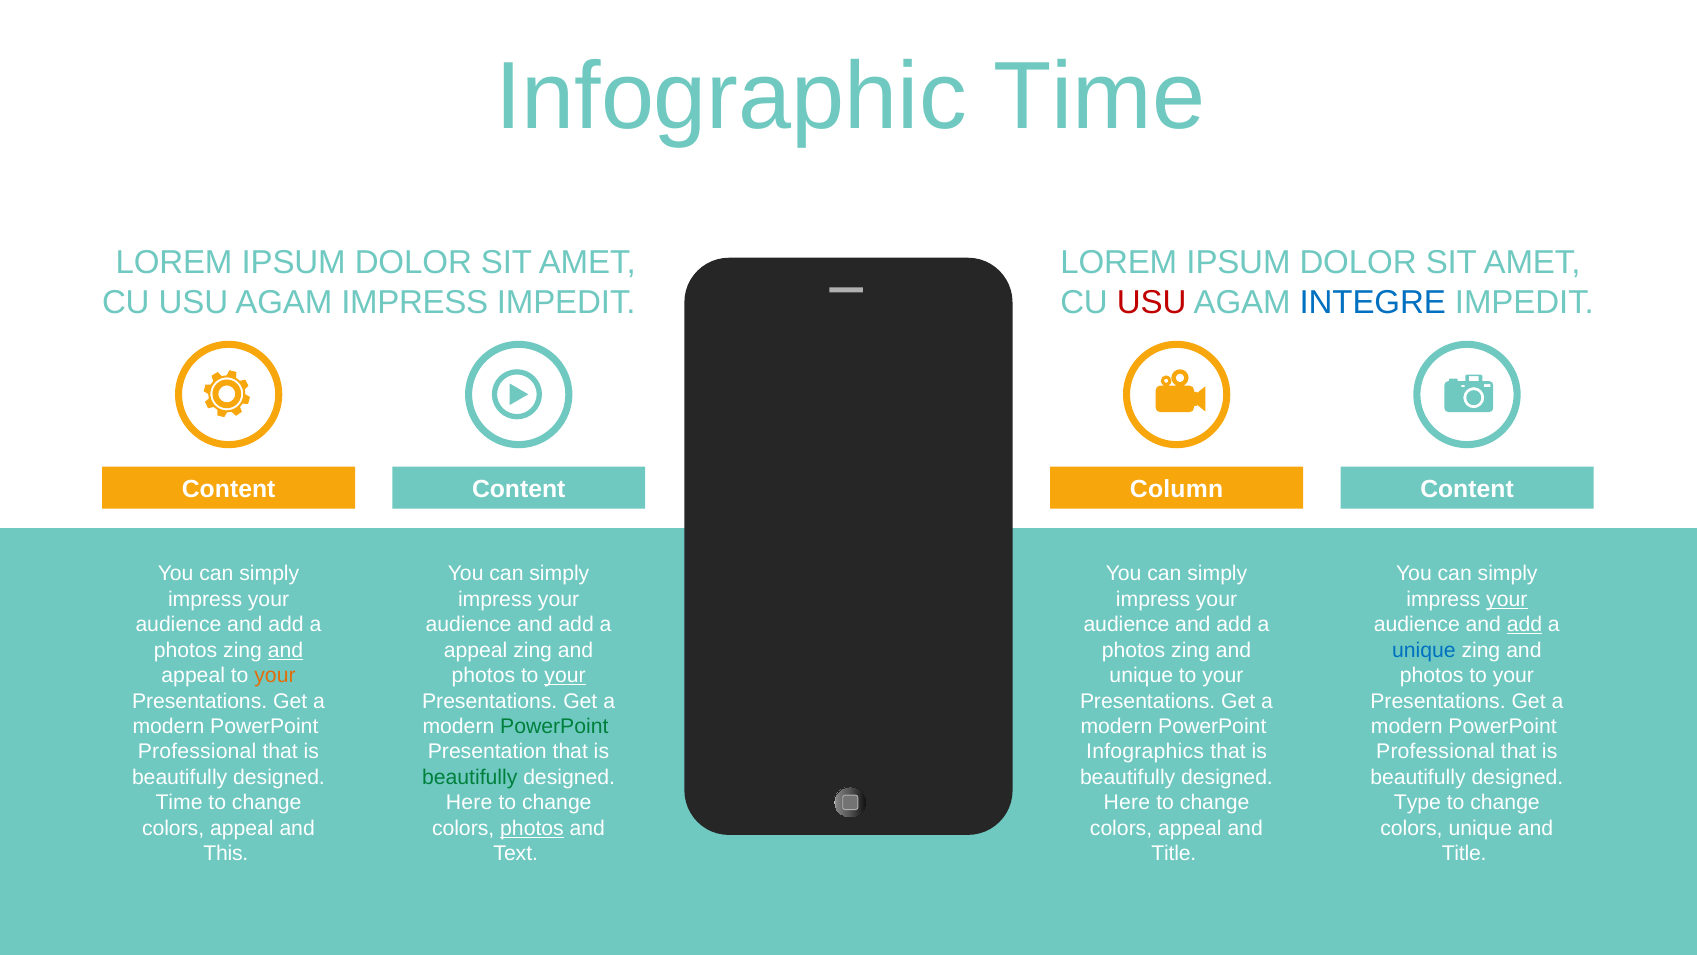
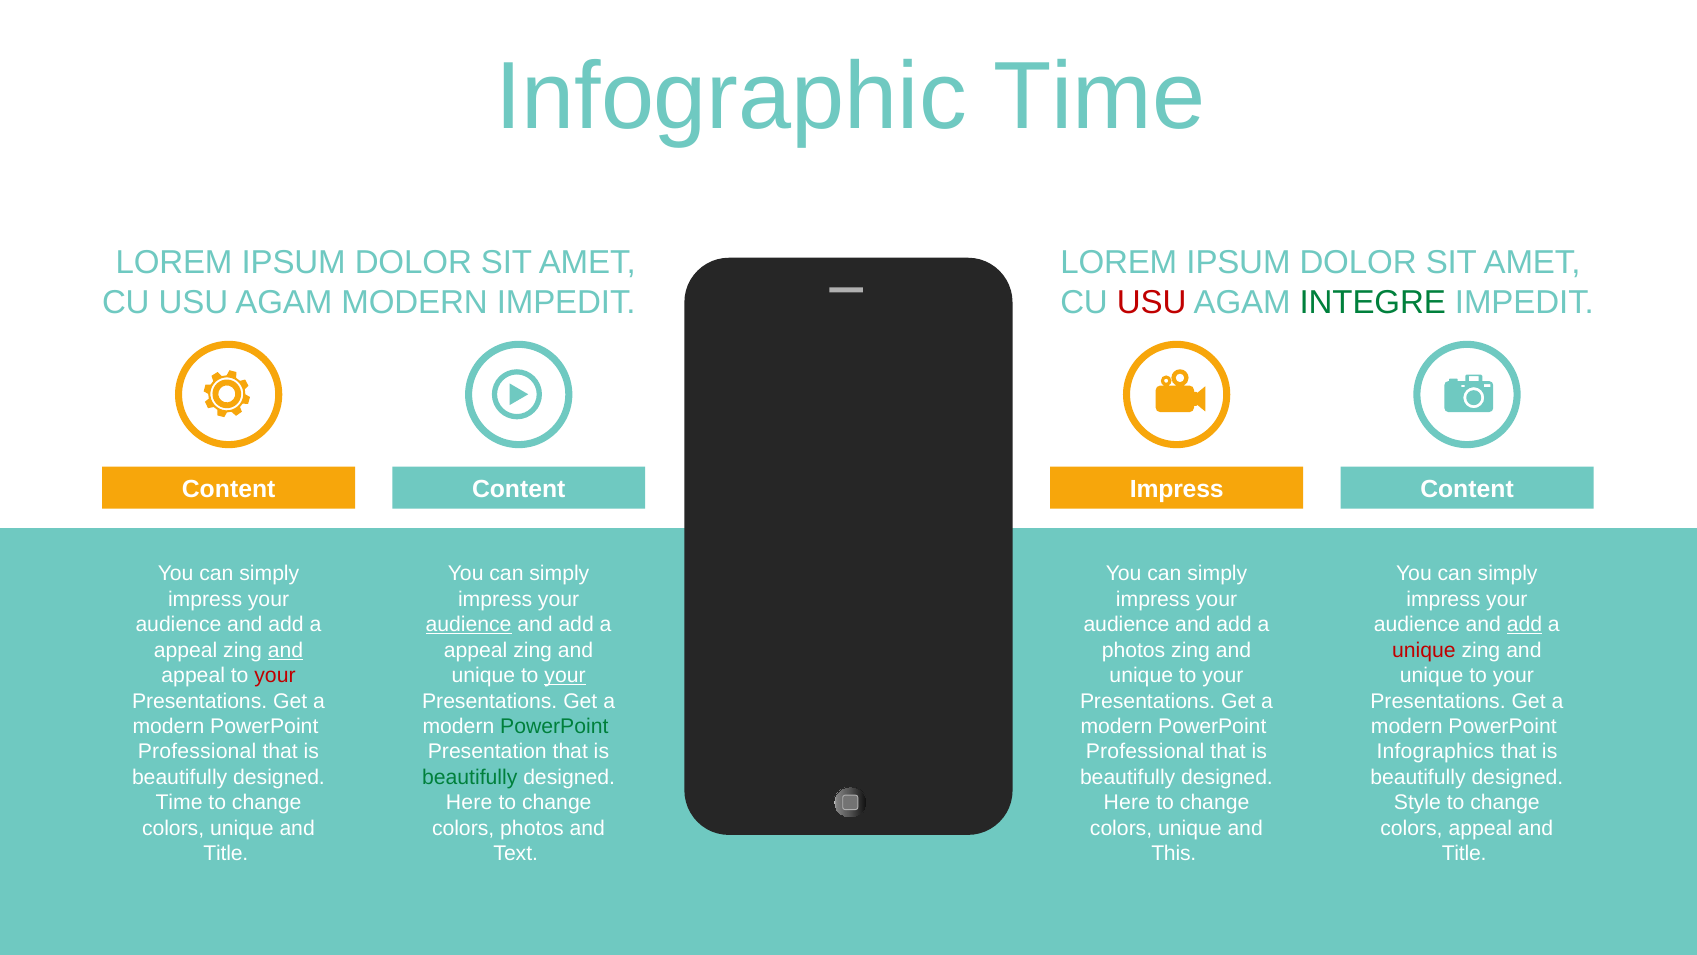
AGAM IMPRESS: IMPRESS -> MODERN
INTEGRE colour: blue -> green
Column at (1177, 489): Column -> Impress
your at (1507, 599) underline: present -> none
audience at (469, 624) underline: none -> present
photos at (186, 650): photos -> appeal
unique at (1424, 650) colour: blue -> red
your at (275, 675) colour: orange -> red
photos at (483, 675): photos -> unique
photos at (1432, 675): photos -> unique
Infographics at (1145, 752): Infographics -> Professional
Professional at (1435, 752): Professional -> Infographics
Type: Type -> Style
appeal at (242, 828): appeal -> unique
photos at (532, 828) underline: present -> none
appeal at (1190, 828): appeal -> unique
colors unique: unique -> appeal
This at (226, 853): This -> Title
Title at (1174, 853): Title -> This
